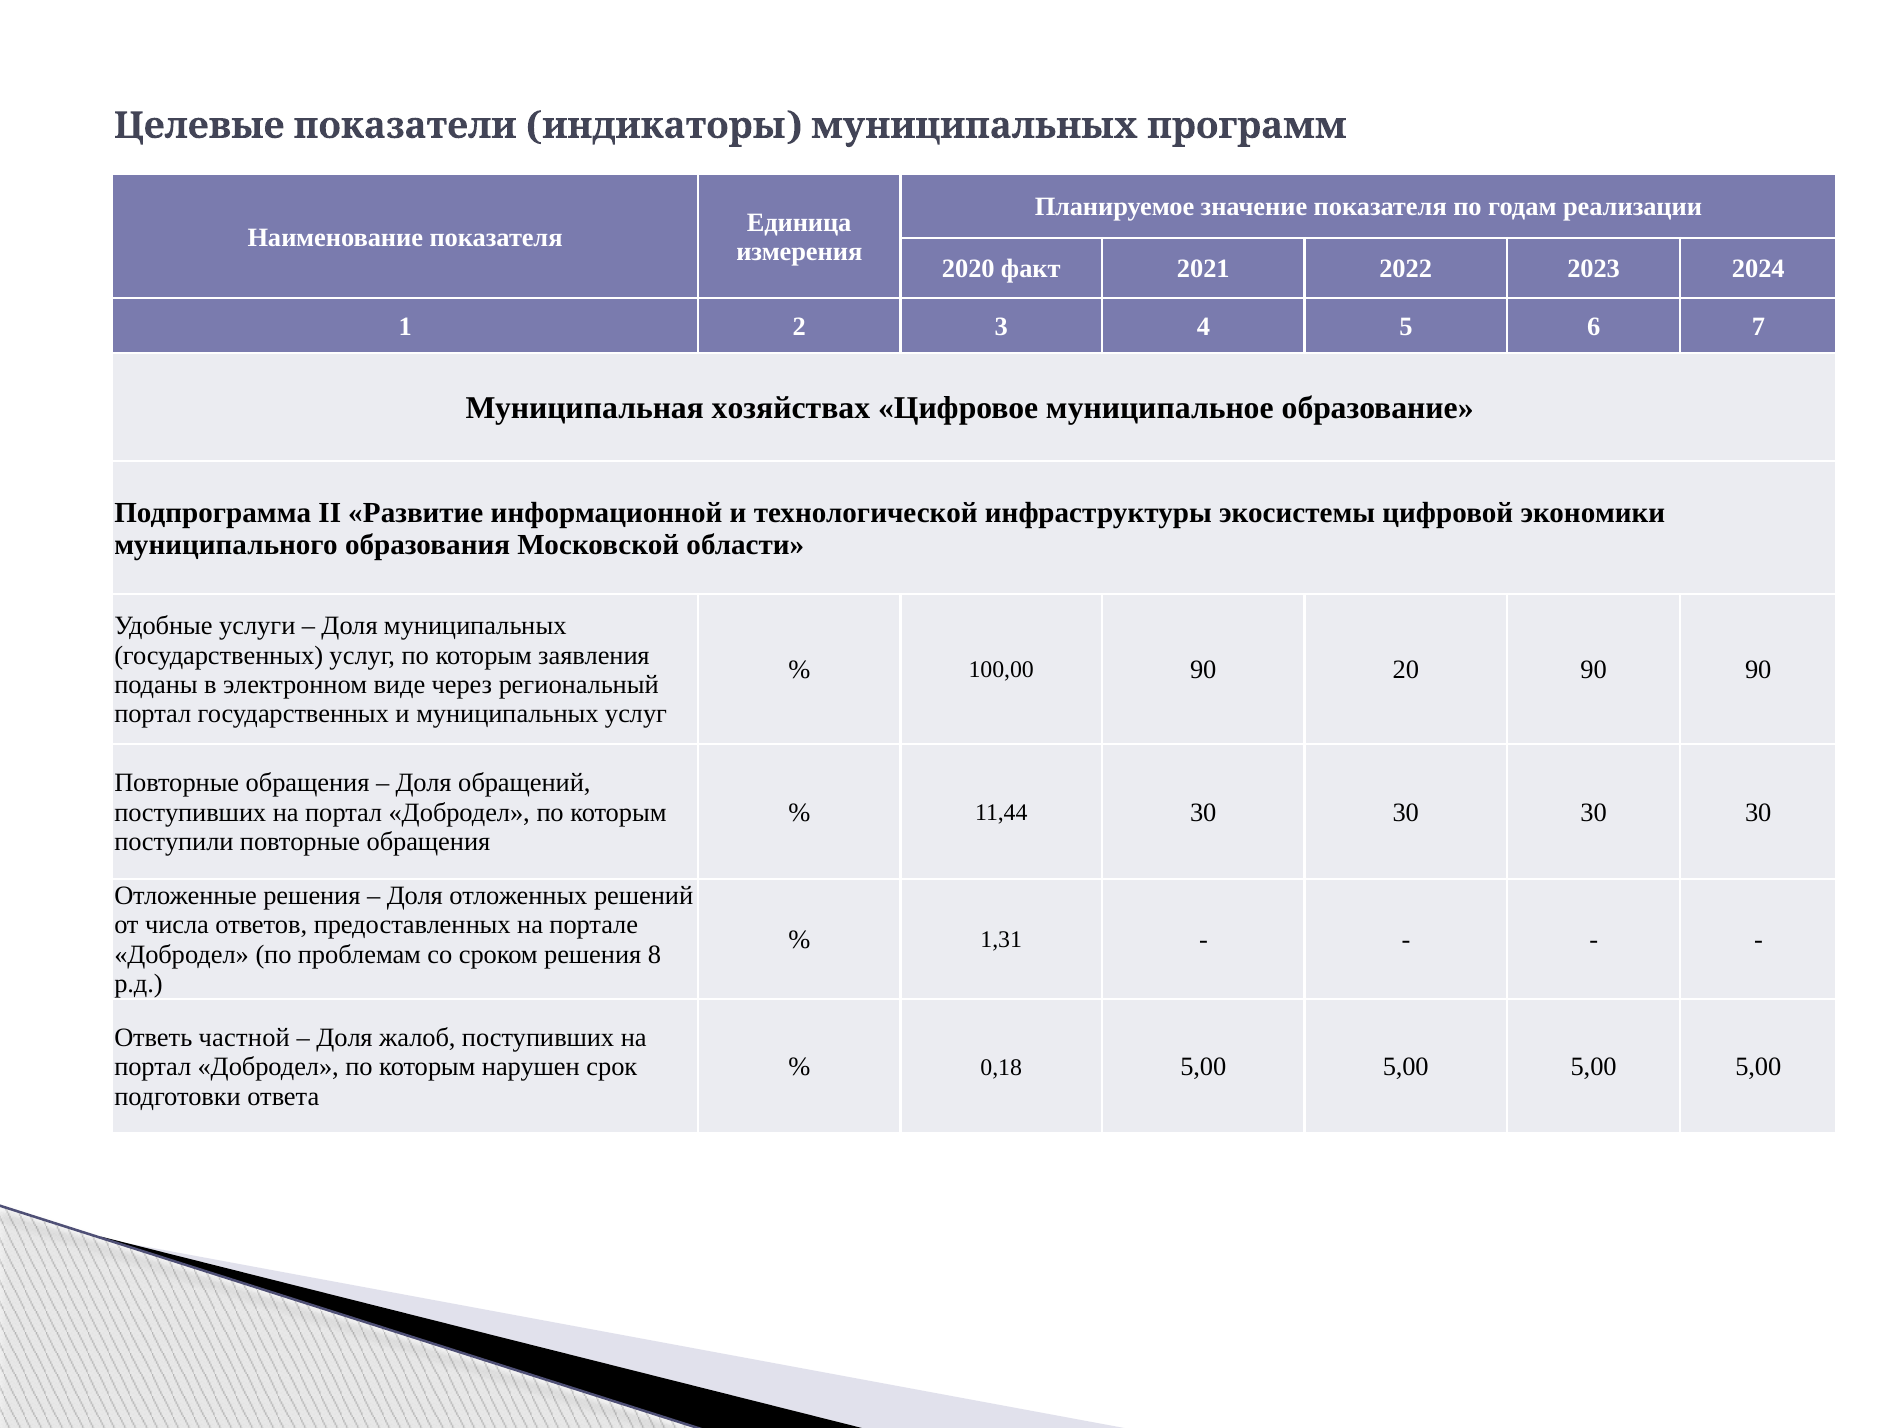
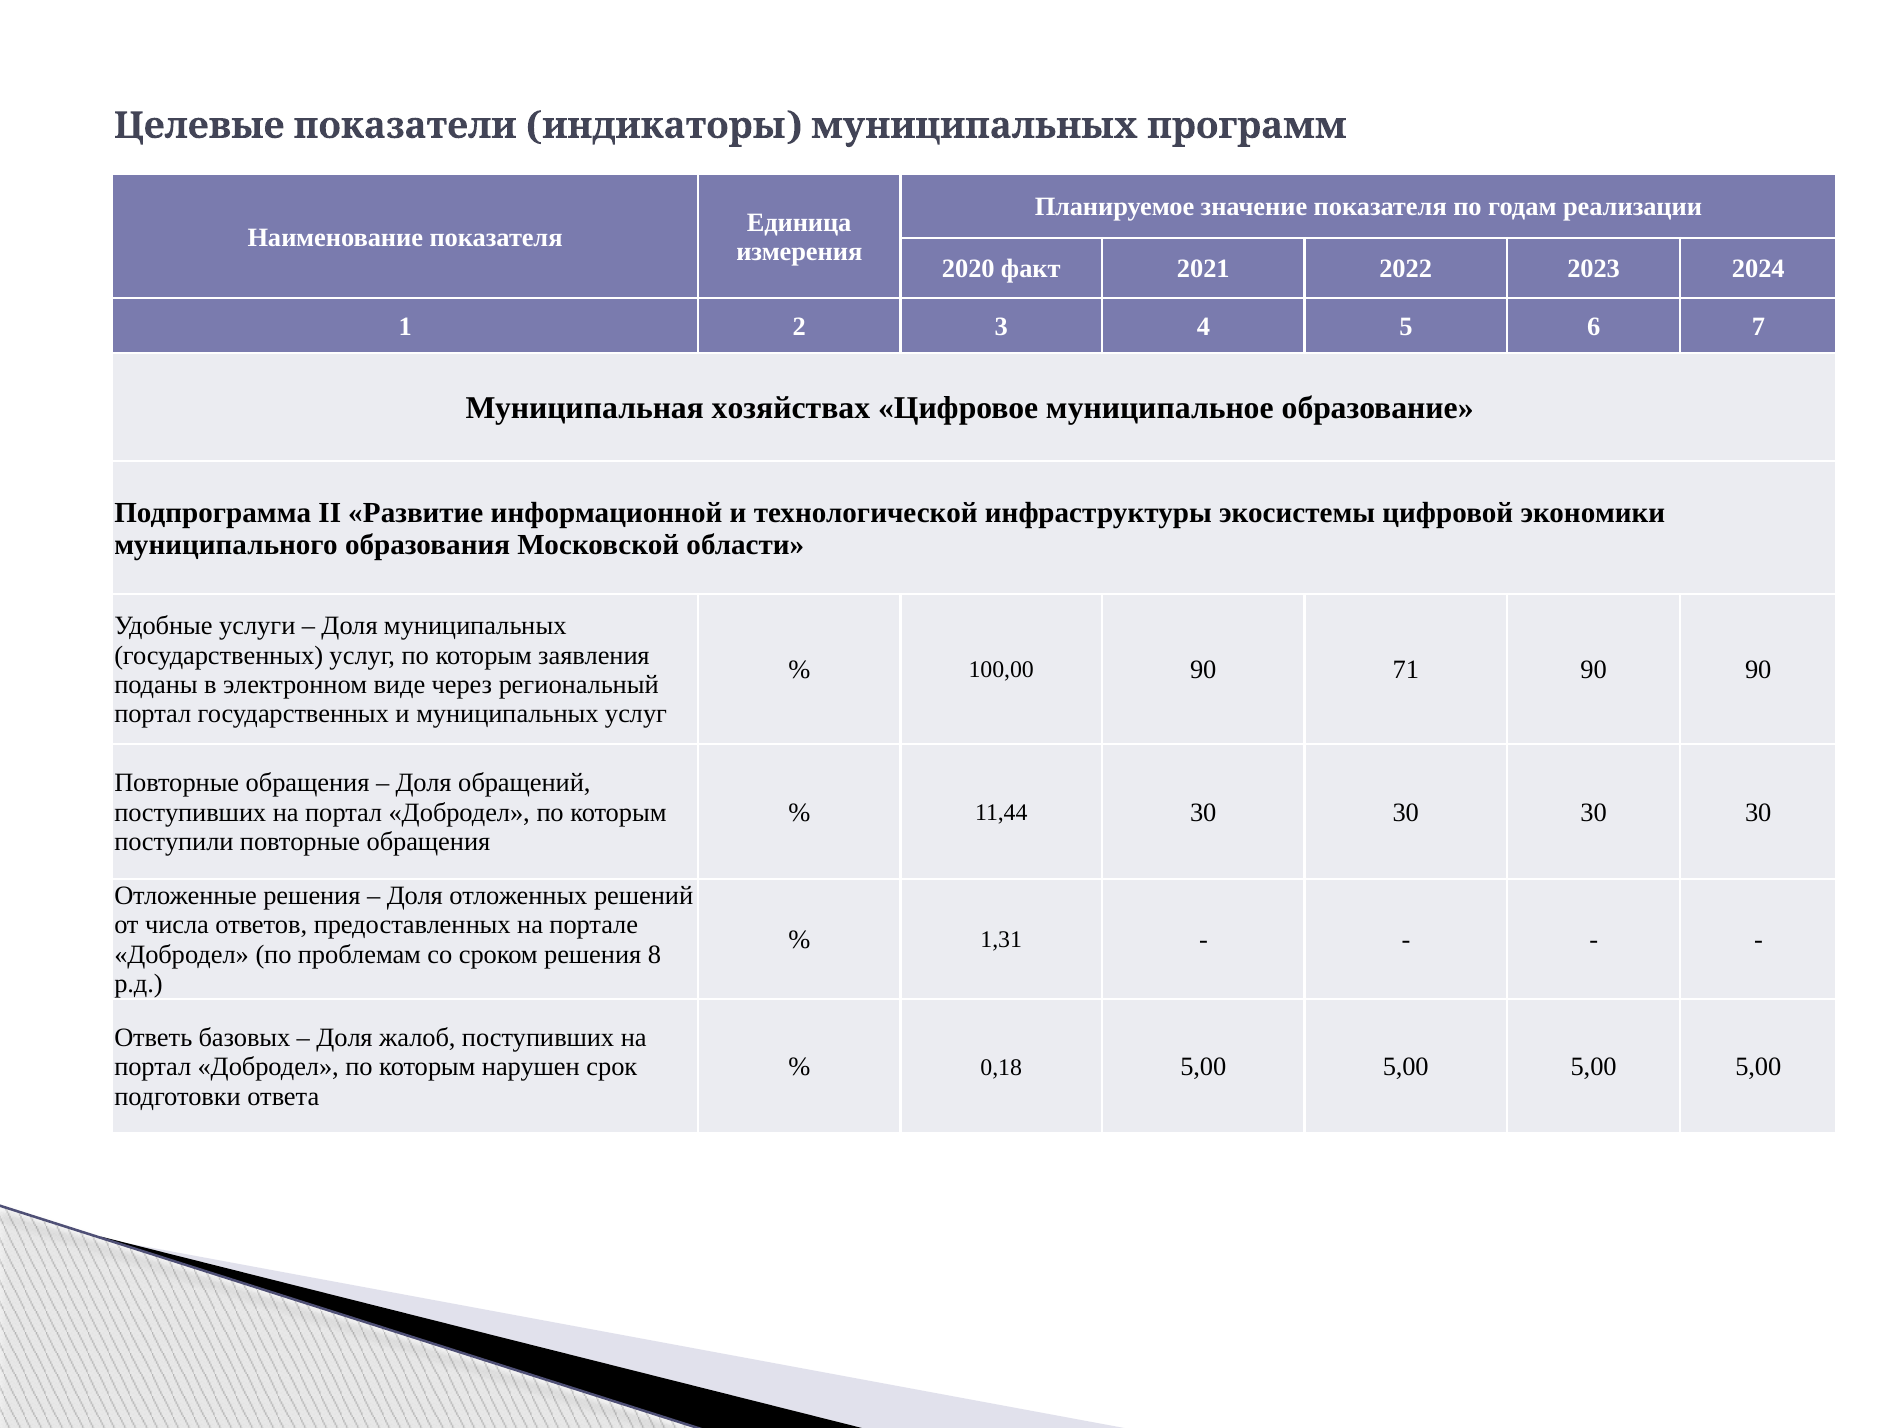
20: 20 -> 71
частной: частной -> базовых
